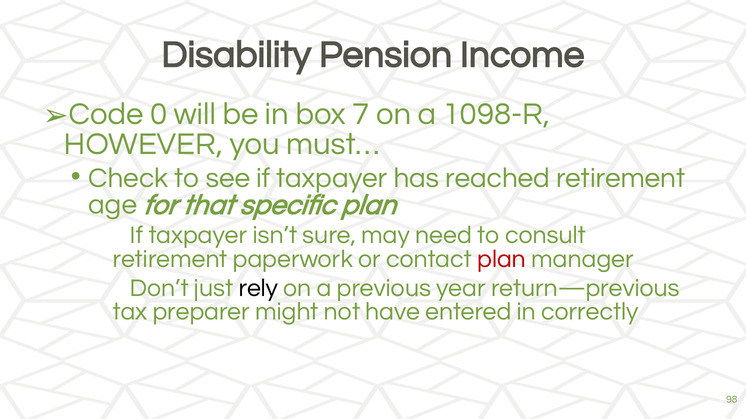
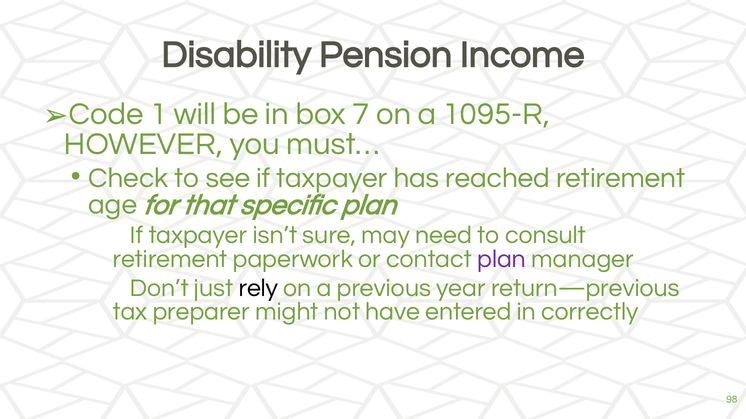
0: 0 -> 1
1098-R: 1098-R -> 1095-R
plan at (502, 259) colour: red -> purple
